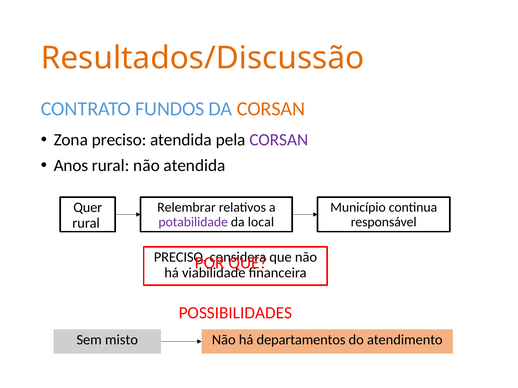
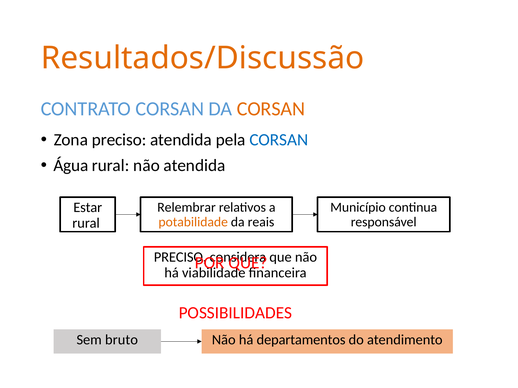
CONTRATO FUNDOS: FUNDOS -> CORSAN
CORSAN at (279, 140) colour: purple -> blue
Anos: Anos -> Água
Quer: Quer -> Estar
potabilidade colour: purple -> orange
local: local -> reais
misto: misto -> bruto
